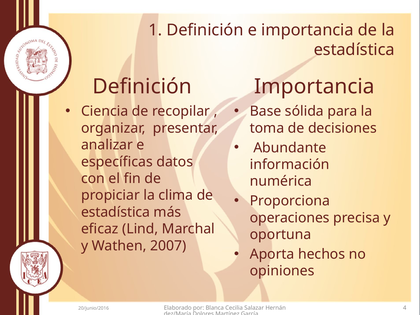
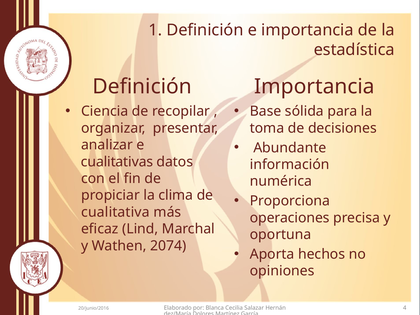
específicas: específicas -> cualitativas
estadística at (116, 212): estadística -> cualitativa
2007: 2007 -> 2074
